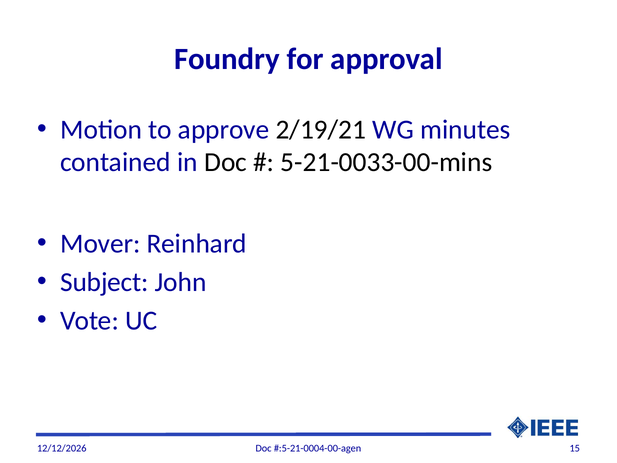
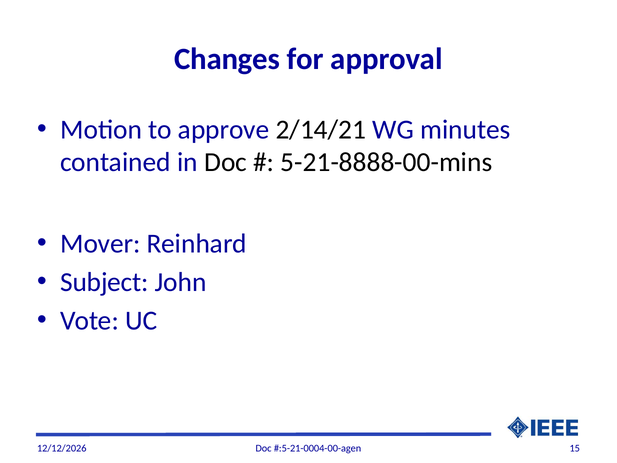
Foundry: Foundry -> Changes
2/19/21: 2/19/21 -> 2/14/21
5-21-0033-00-mins: 5-21-0033-00-mins -> 5-21-8888-00-mins
